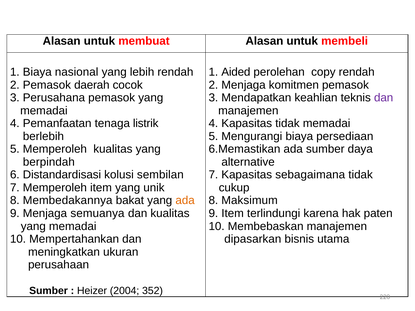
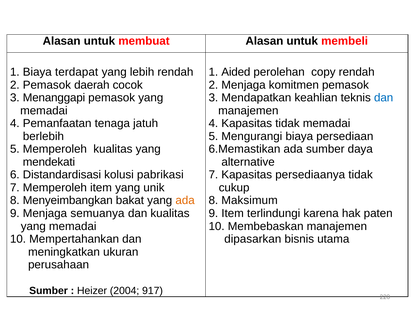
nasional: nasional -> terdapat
Perusahana: Perusahana -> Menanggapi
dan at (384, 98) colour: purple -> blue
listrik: listrik -> jatuh
berpindah: berpindah -> mendekati
sembilan: sembilan -> pabrikasi
sebagaimana: sebagaimana -> persediaanya
Membedakannya: Membedakannya -> Menyeimbangkan
352: 352 -> 917
